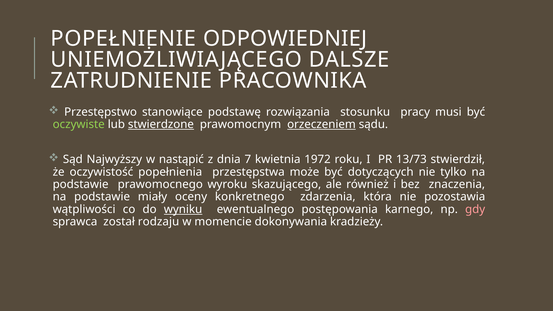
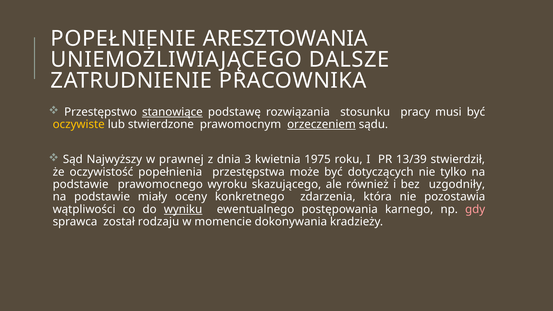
ODPOWIEDNIEJ: ODPOWIEDNIEJ -> ARESZTOWANIA
stanowiące underline: none -> present
oczywiste colour: light green -> yellow
stwierdzone underline: present -> none
nastąpić: nastąpić -> prawnej
7: 7 -> 3
1972: 1972 -> 1975
13/73: 13/73 -> 13/39
znaczenia: znaczenia -> uzgodniły
